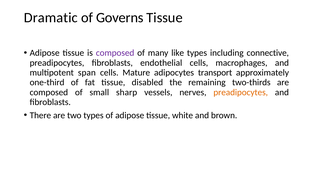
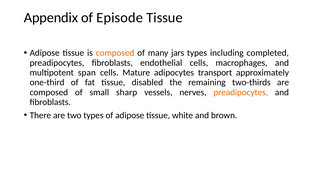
Dramatic: Dramatic -> Appendix
Governs: Governs -> Episode
composed at (115, 53) colour: purple -> orange
like: like -> jars
connective: connective -> completed
